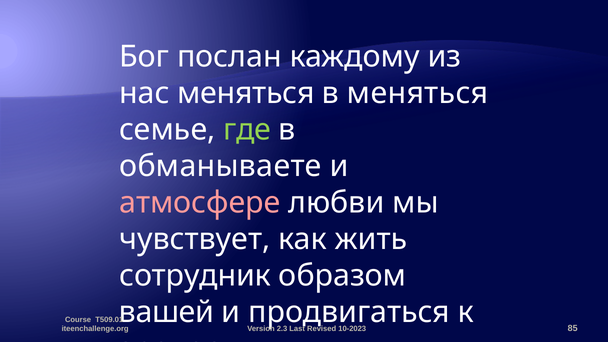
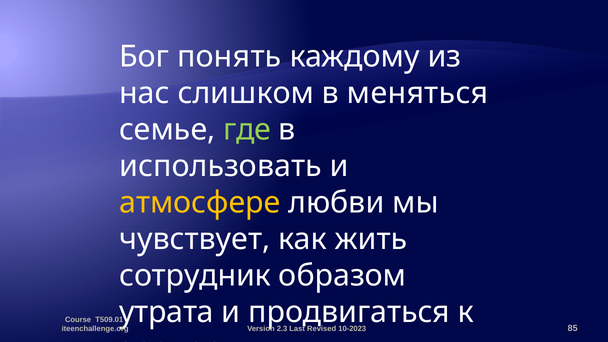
послан: послан -> понять
нас меняться: меняться -> слишком
обманываете: обманываете -> использовать
атмосфере colour: pink -> yellow
вашей: вашей -> утрата
